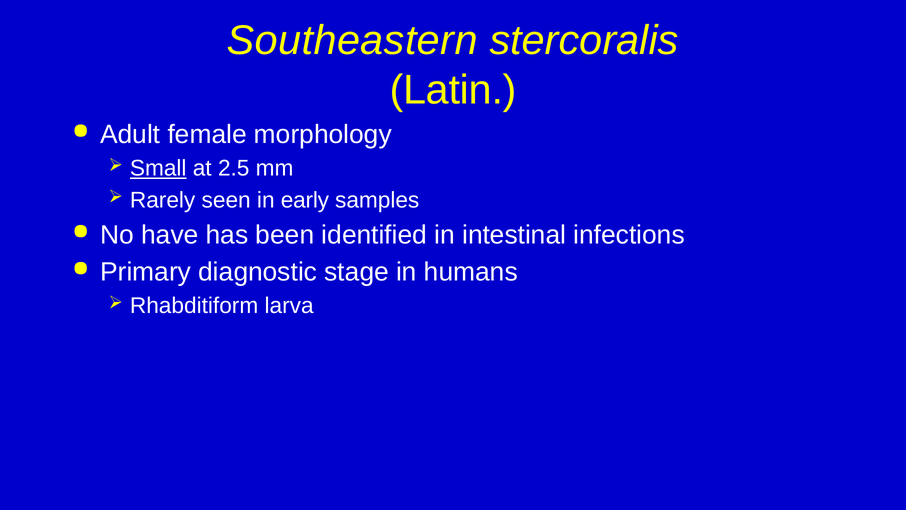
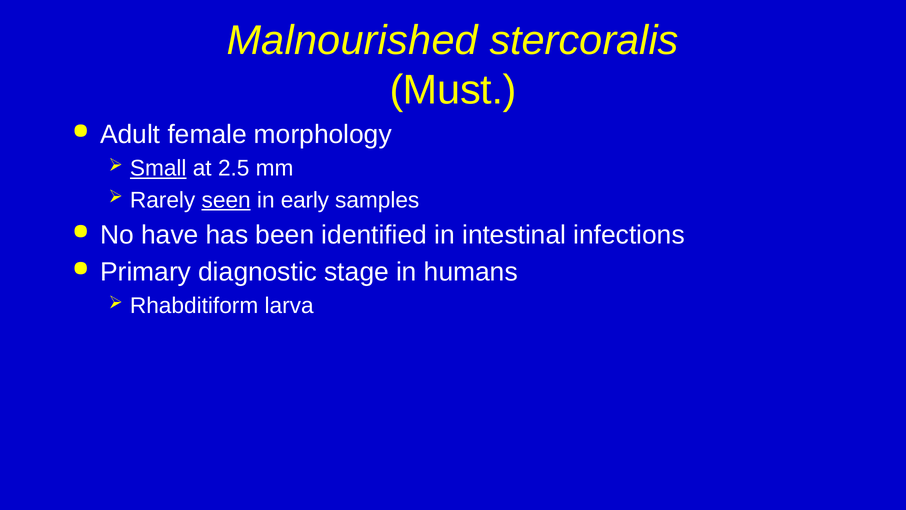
Southeastern: Southeastern -> Malnourished
Latin: Latin -> Must
seen underline: none -> present
